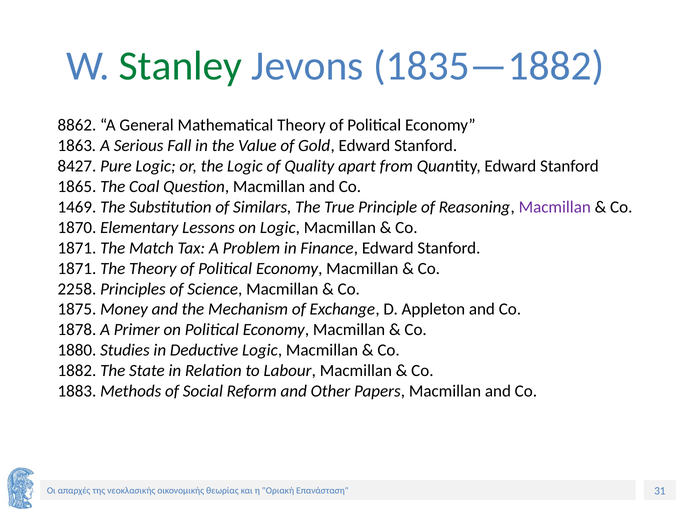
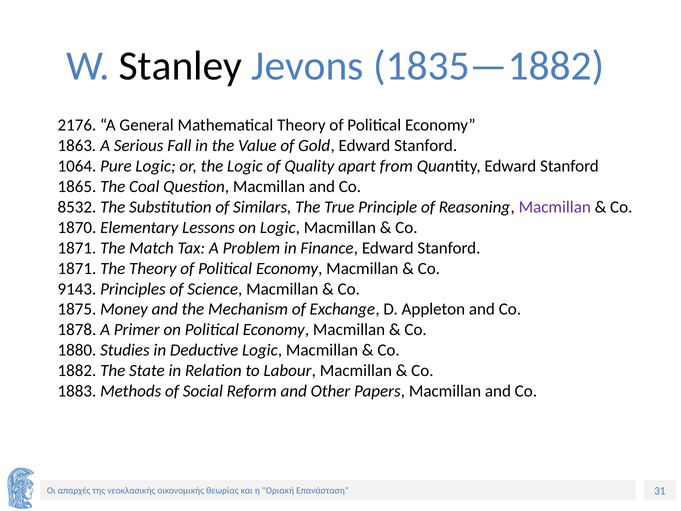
Stanley colour: green -> black
8862: 8862 -> 2176
8427: 8427 -> 1064
1469: 1469 -> 8532
2258: 2258 -> 9143
